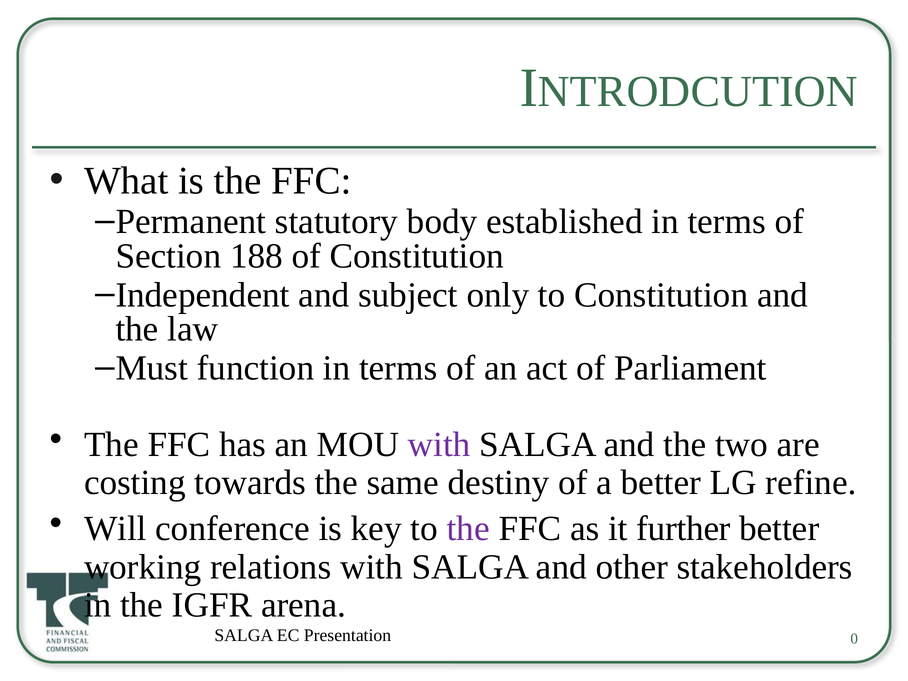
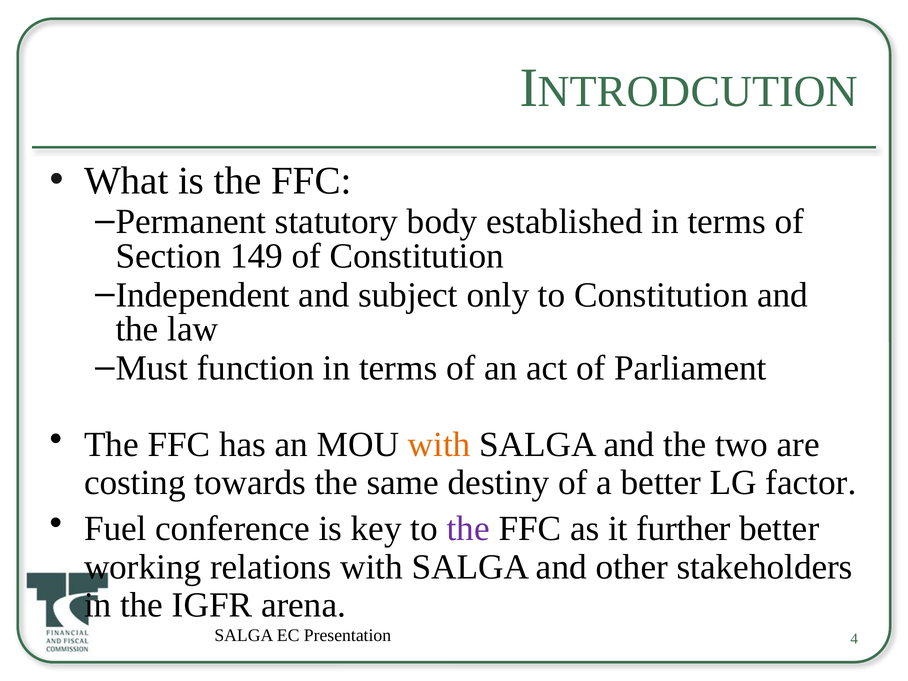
188: 188 -> 149
with at (439, 445) colour: purple -> orange
refine: refine -> factor
Will: Will -> Fuel
0: 0 -> 4
